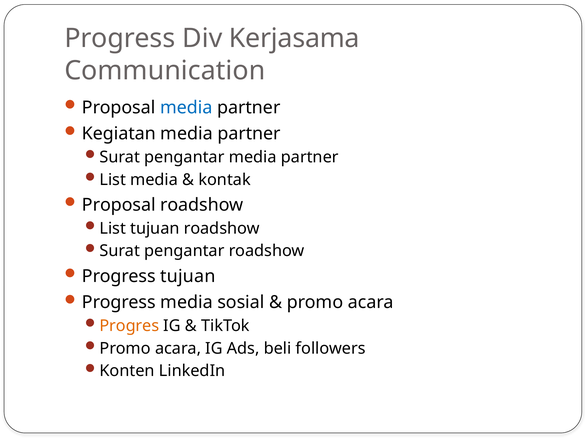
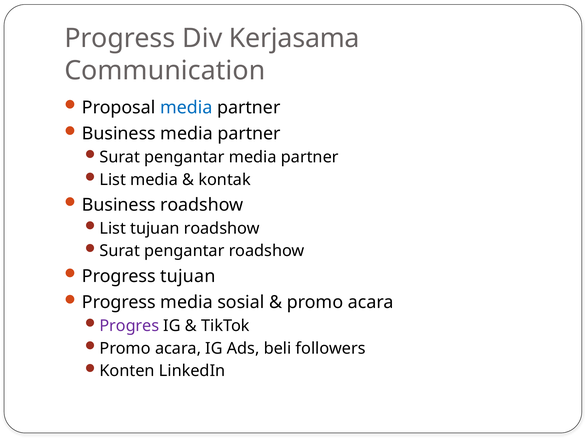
Kegiatan at (119, 134): Kegiatan -> Business
Proposal at (119, 205): Proposal -> Business
Progres colour: orange -> purple
